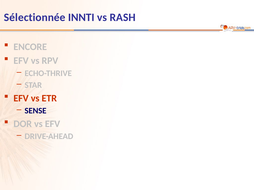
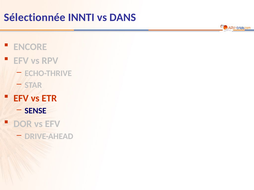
RASH: RASH -> DANS
